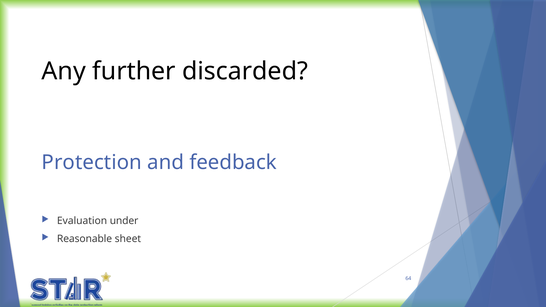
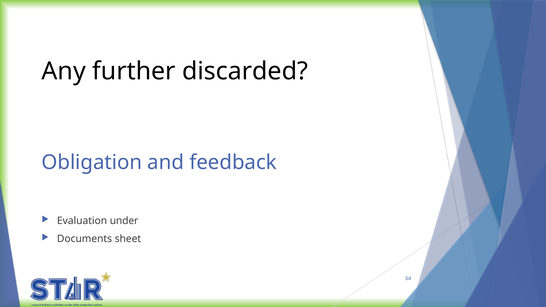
Protection: Protection -> Obligation
Reasonable: Reasonable -> Documents
